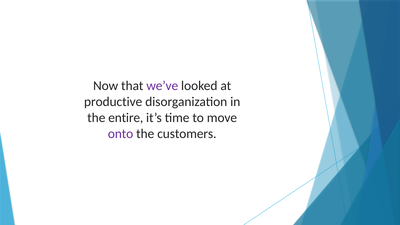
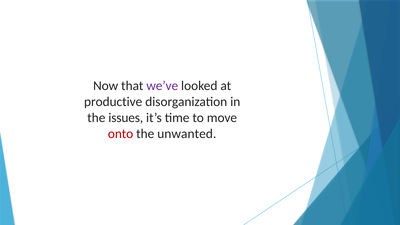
entire: entire -> issues
onto colour: purple -> red
customers: customers -> unwanted
